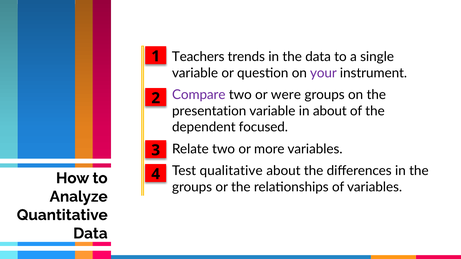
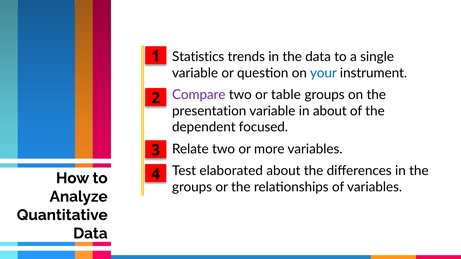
Teachers: Teachers -> Statistics
your colour: purple -> blue
were: were -> table
qualitative: qualitative -> elaborated
